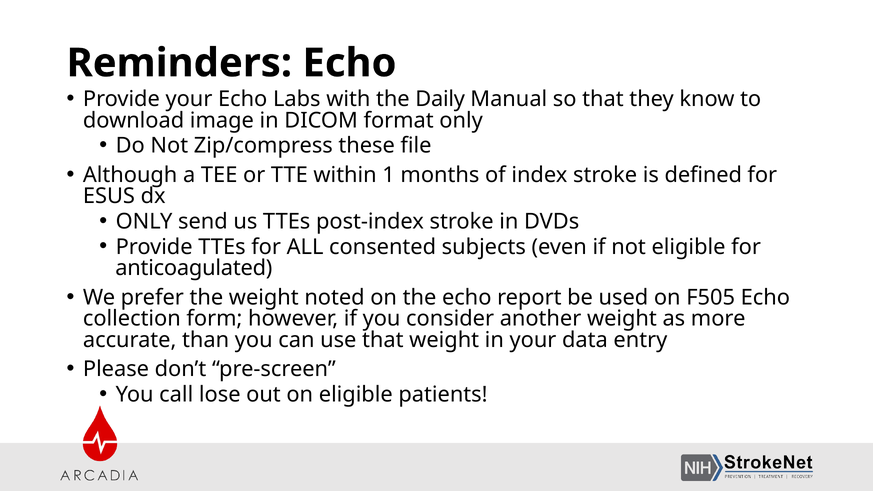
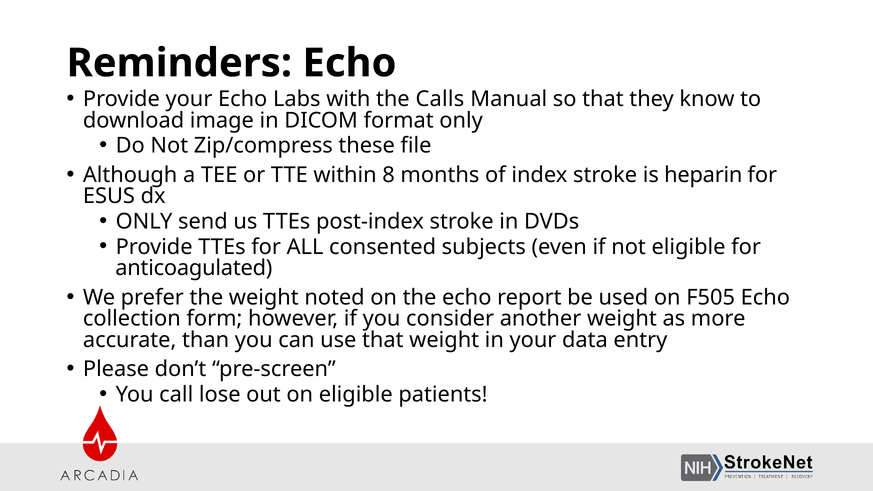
Daily: Daily -> Calls
1: 1 -> 8
defined: defined -> heparin
